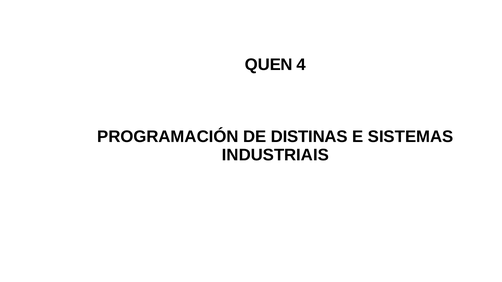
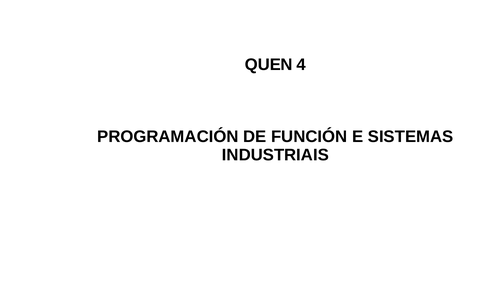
DISTINAS: DISTINAS -> FUNCIÓN
